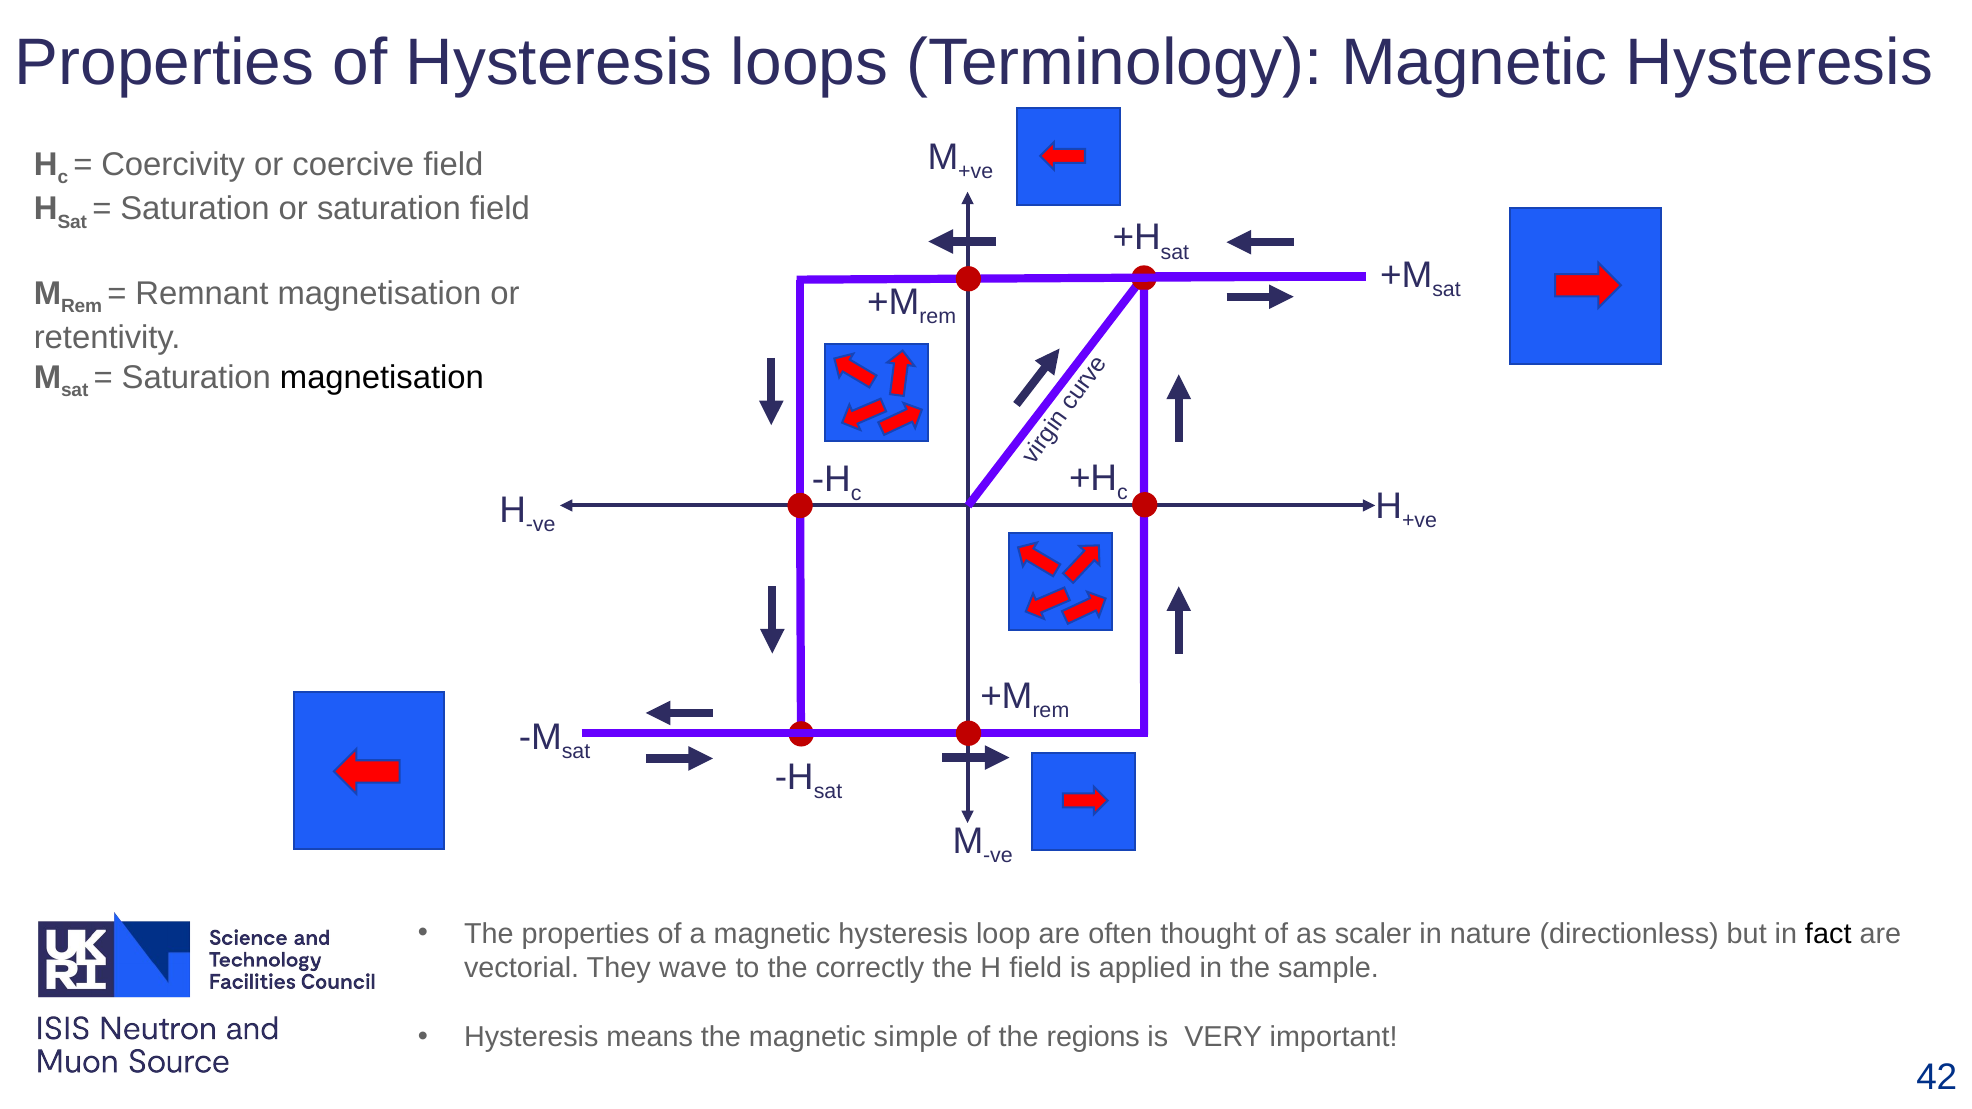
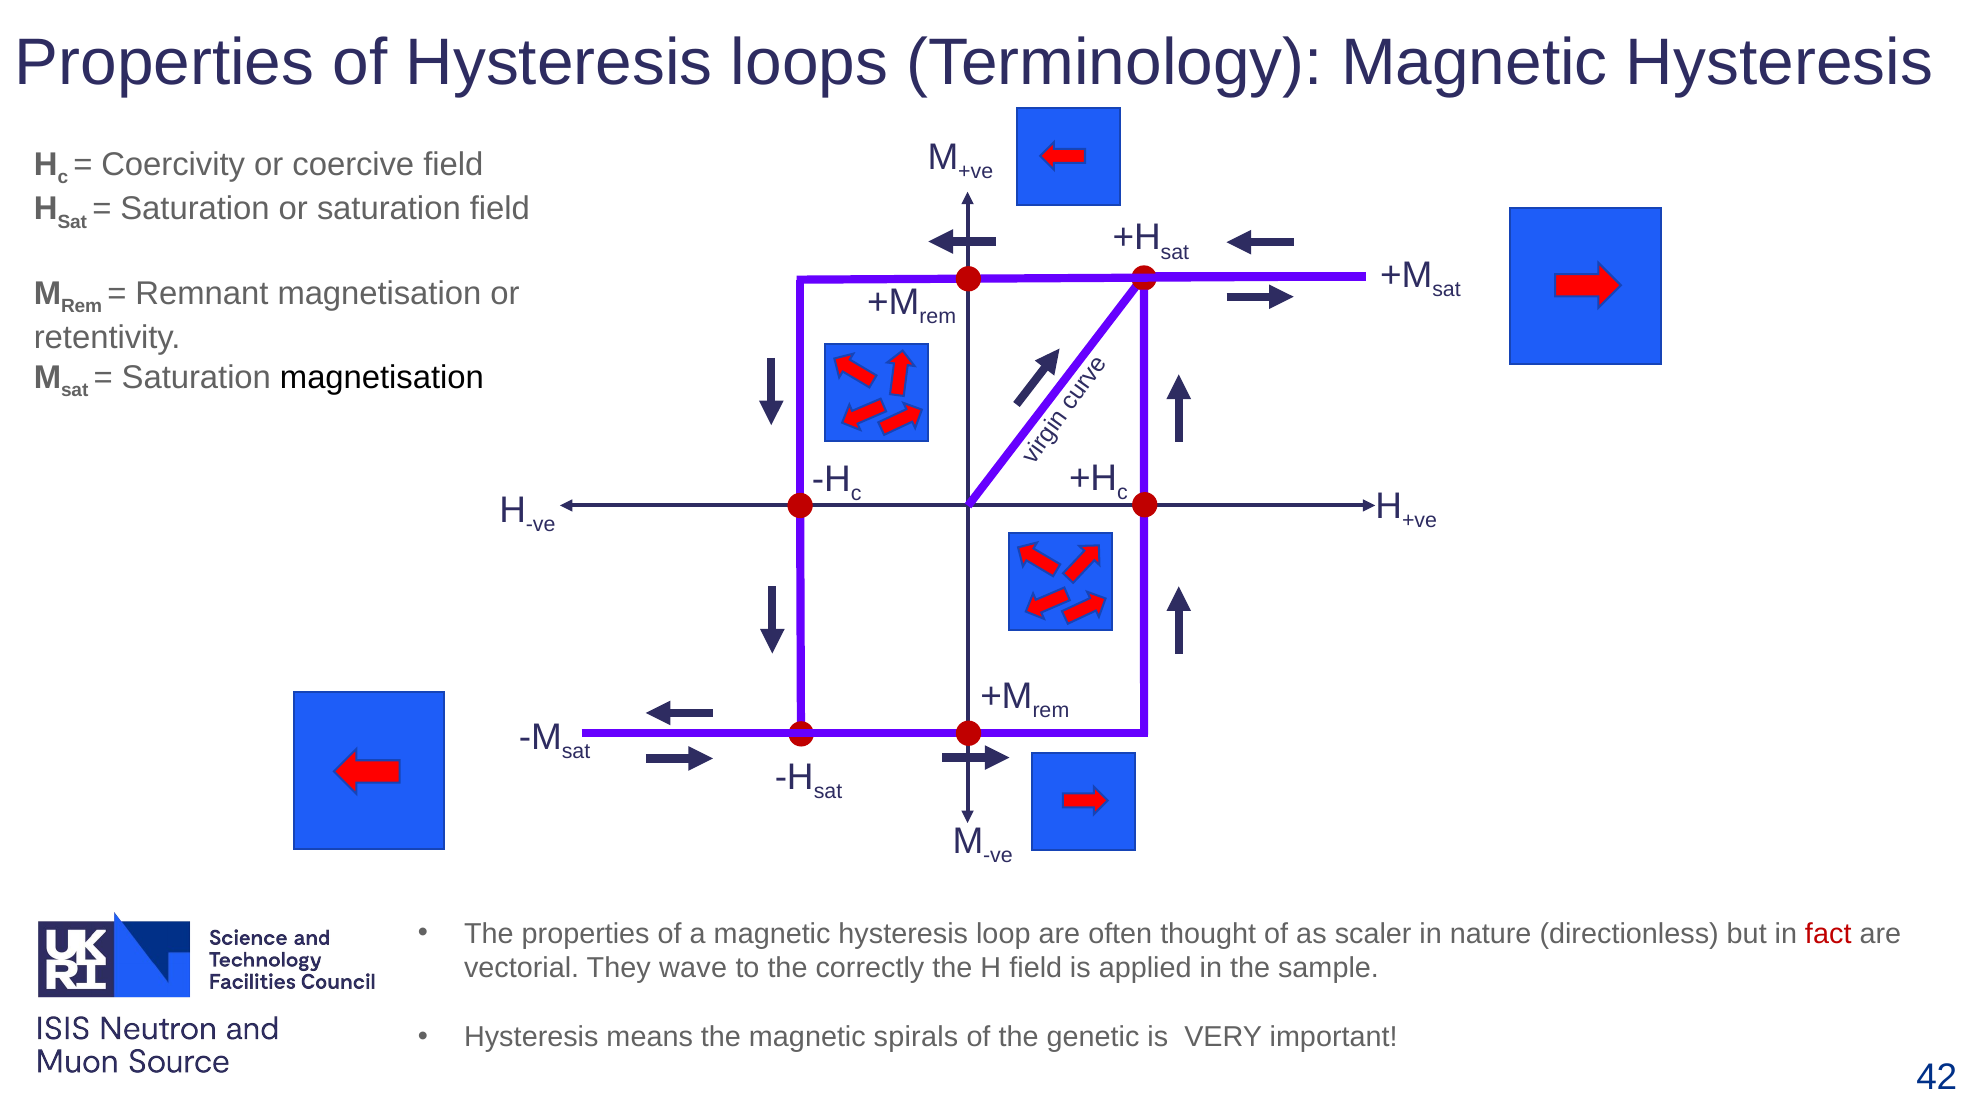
fact colour: black -> red
simple: simple -> spirals
regions: regions -> genetic
